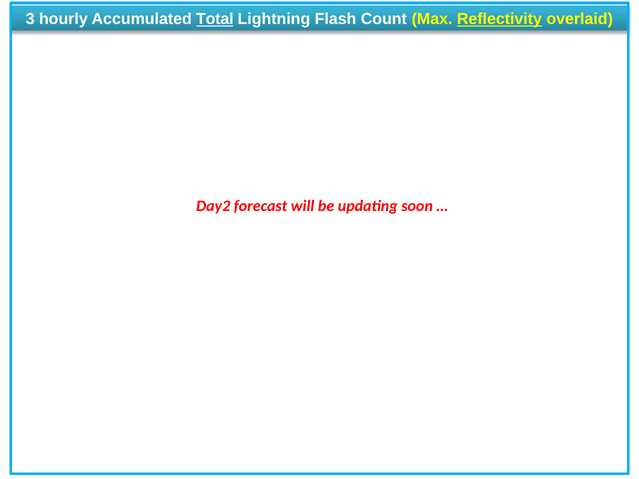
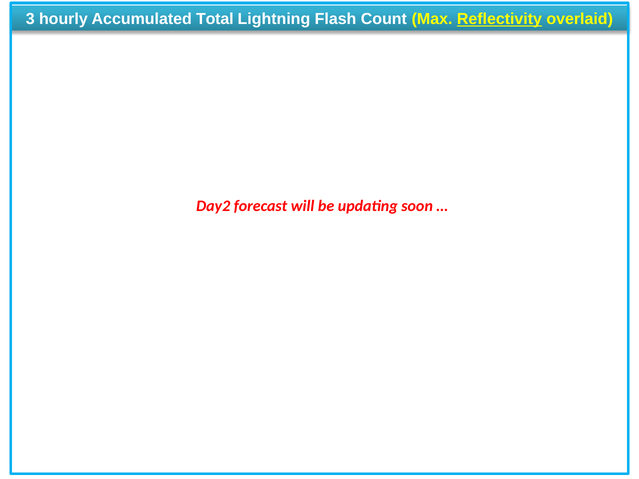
Total underline: present -> none
